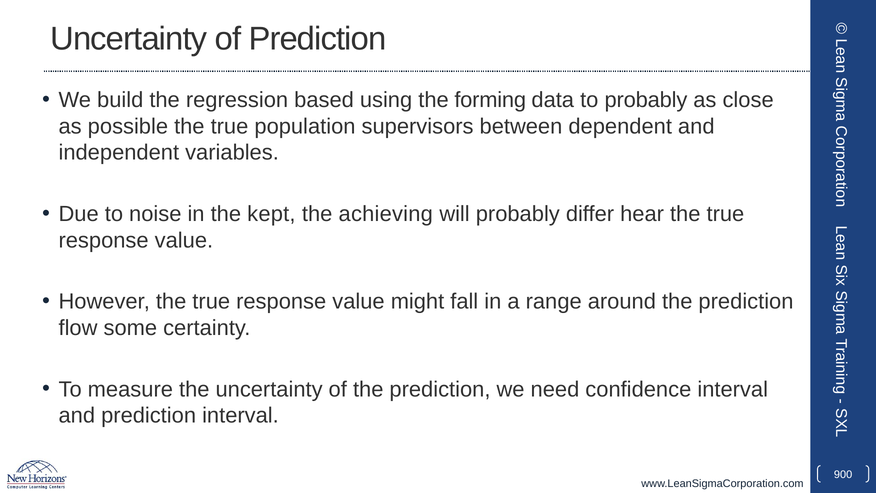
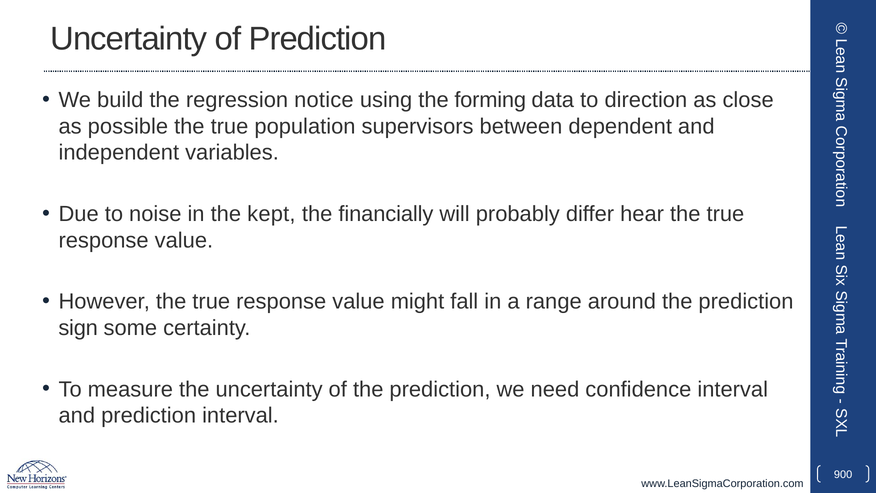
based: based -> notice
to probably: probably -> direction
achieving: achieving -> financially
flow: flow -> sign
